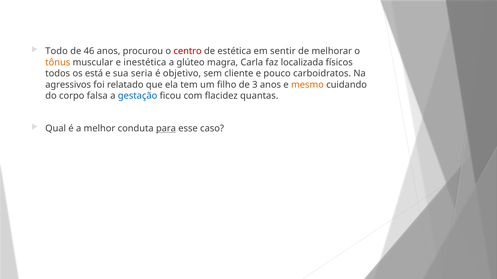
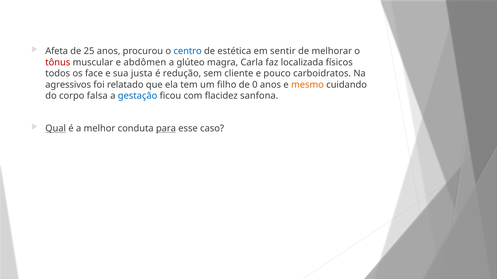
Todo: Todo -> Afeta
46: 46 -> 25
centro colour: red -> blue
tônus colour: orange -> red
inestética: inestética -> abdômen
está: está -> face
seria: seria -> justa
objetivo: objetivo -> redução
3: 3 -> 0
quantas: quantas -> sanfona
Qual underline: none -> present
